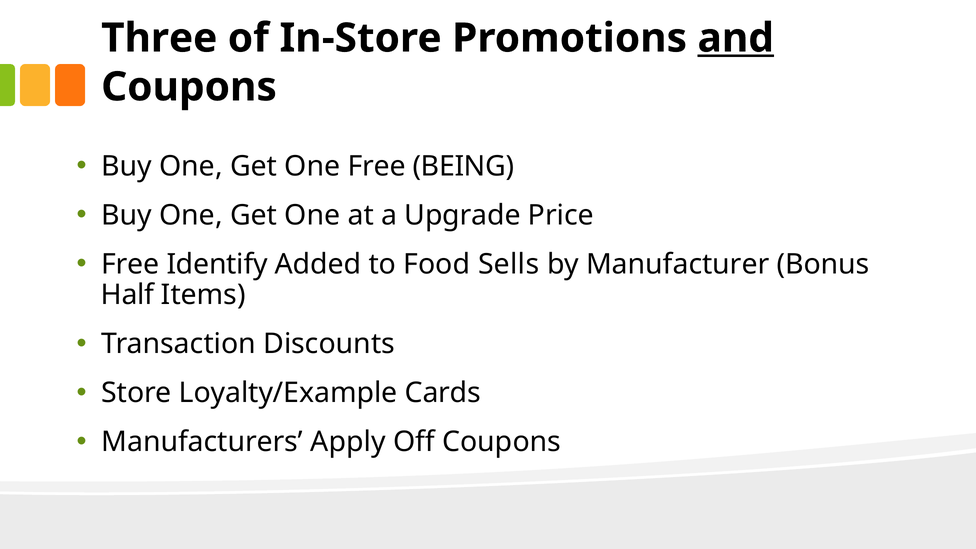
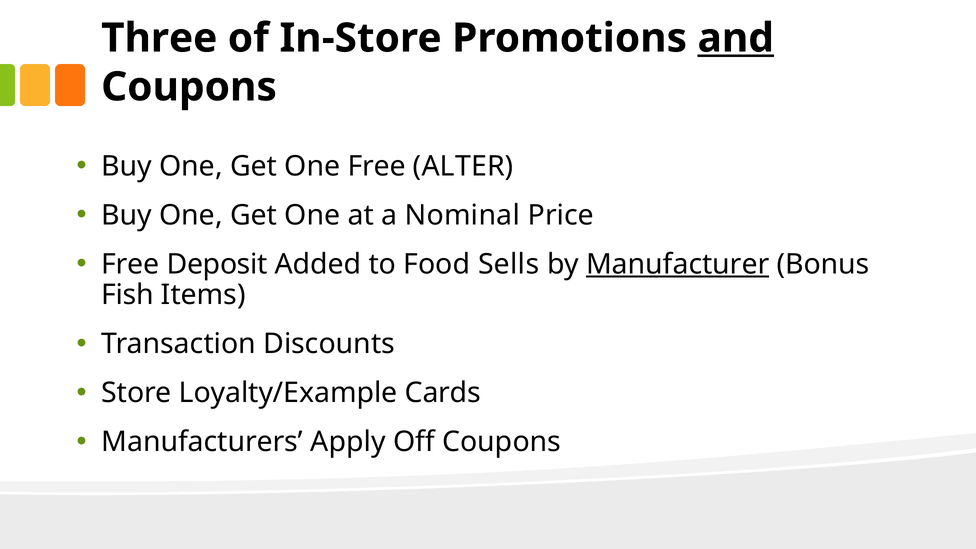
BEING: BEING -> ALTER
Upgrade: Upgrade -> Nominal
Identify: Identify -> Deposit
Manufacturer underline: none -> present
Half: Half -> Fish
